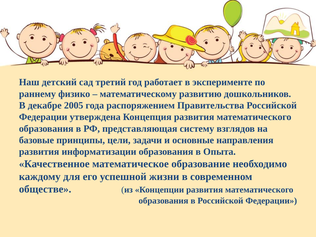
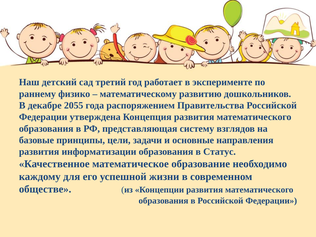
2005: 2005 -> 2055
Опыта: Опыта -> Статус
